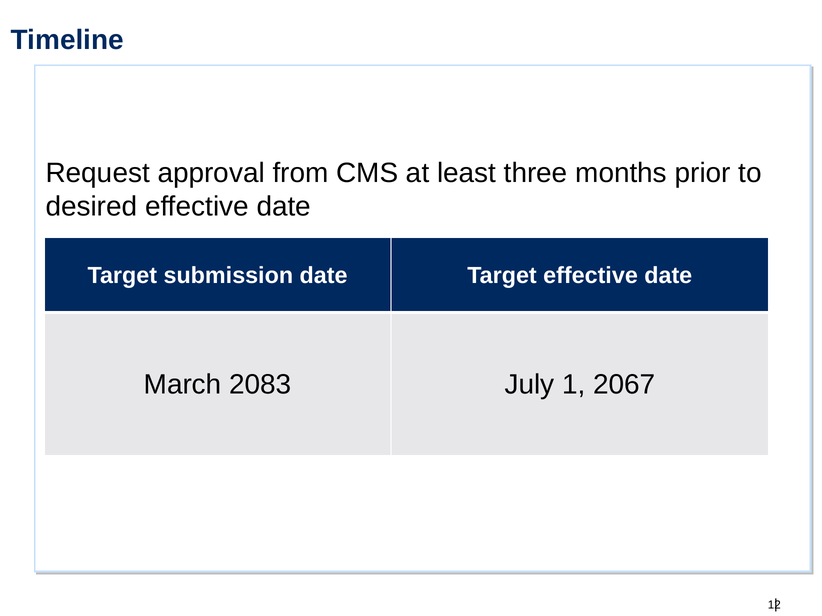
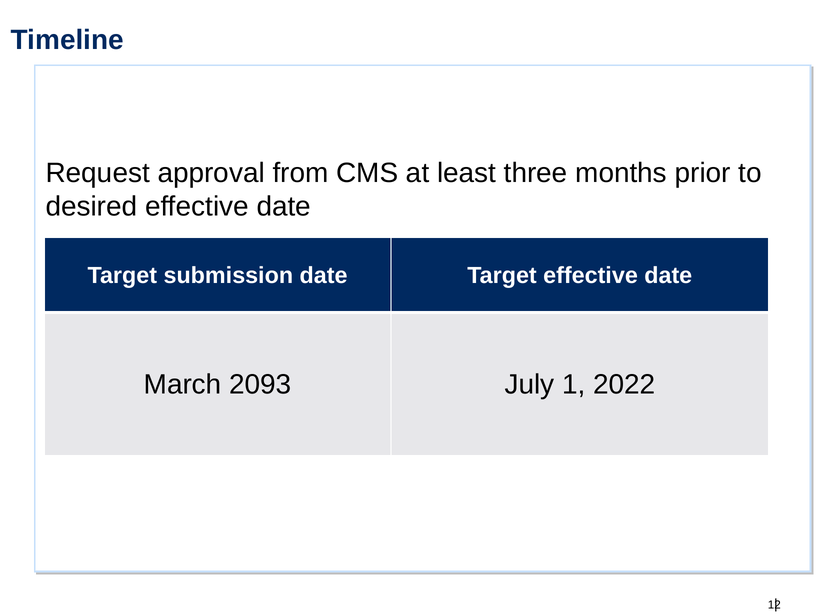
2083: 2083 -> 2093
2067: 2067 -> 2022
